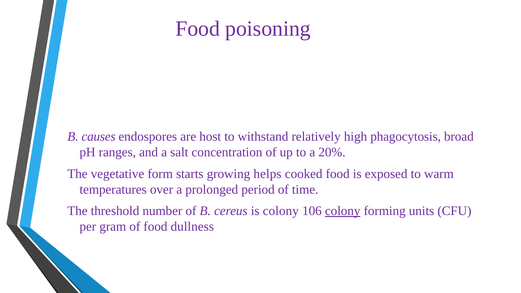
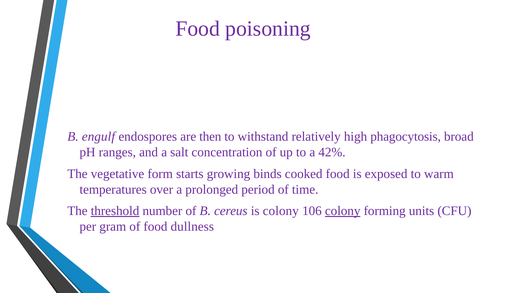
causes: causes -> engulf
host: host -> then
20%: 20% -> 42%
helps: helps -> binds
threshold underline: none -> present
